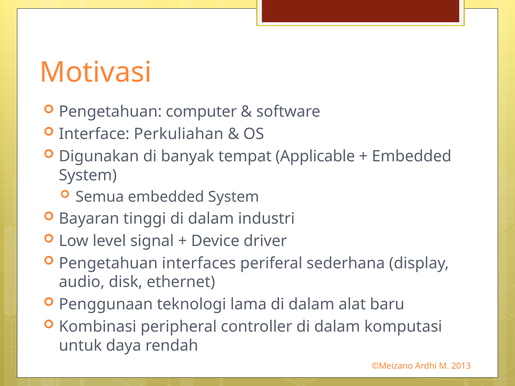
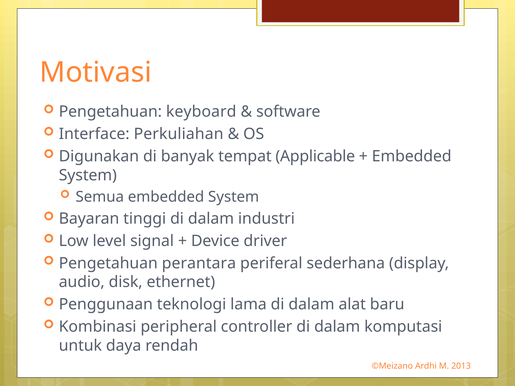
computer: computer -> keyboard
interfaces: interfaces -> perantara
